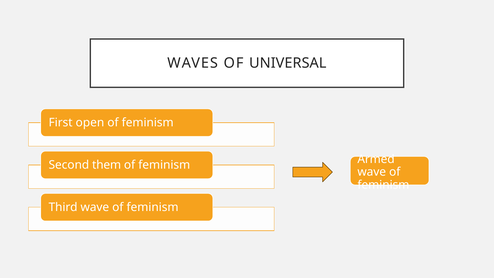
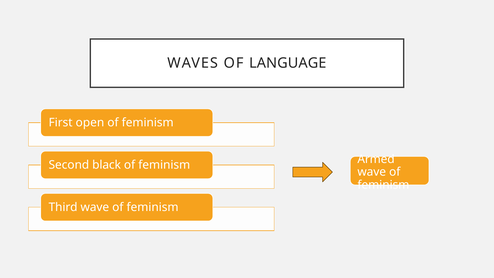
UNIVERSAL: UNIVERSAL -> LANGUAGE
them: them -> black
